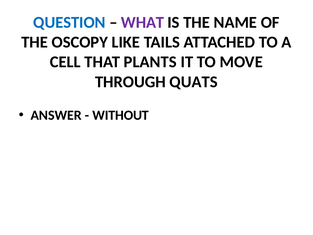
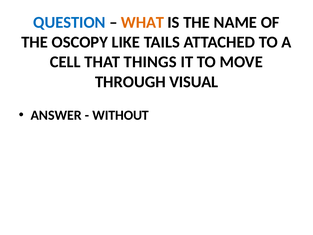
WHAT colour: purple -> orange
PLANTS: PLANTS -> THINGS
QUATS: QUATS -> VISUAL
